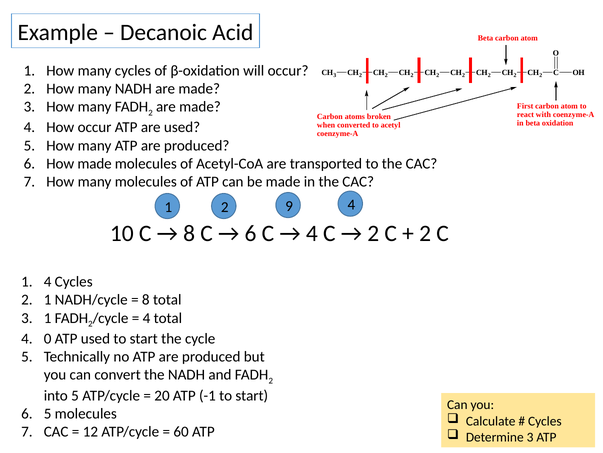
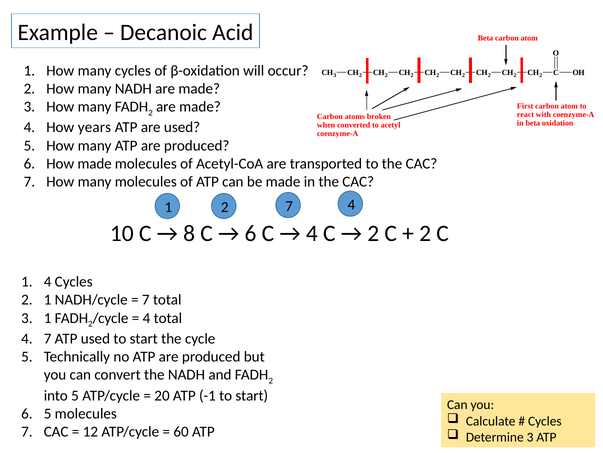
How occur: occur -> years
2 9: 9 -> 7
8 at (146, 299): 8 -> 7
4 0: 0 -> 7
